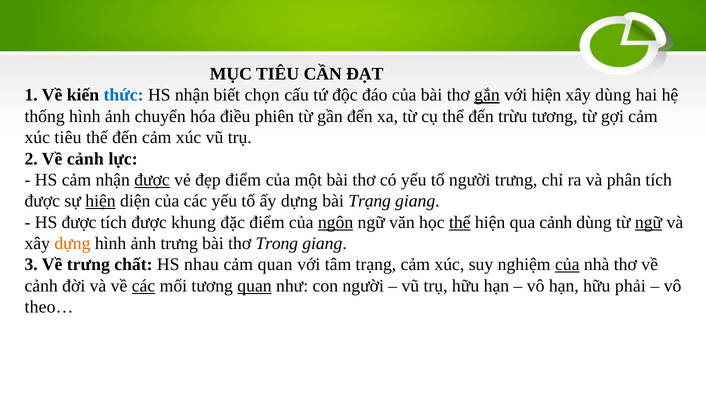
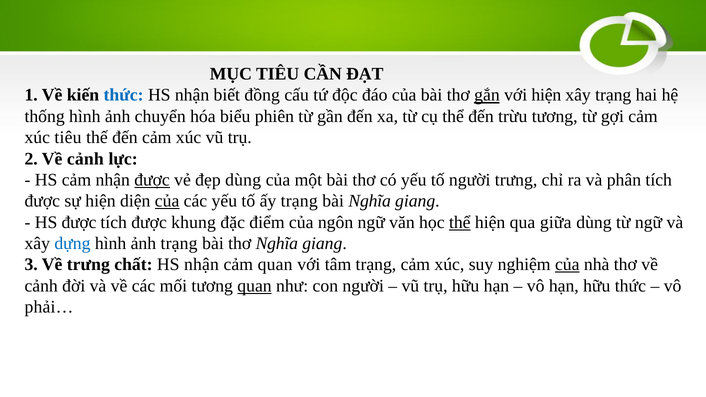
chọn: chọn -> đồng
xây dùng: dùng -> trạng
điều: điều -> biểu
đẹp điểm: điểm -> dùng
hiện at (100, 201) underline: present -> none
của at (167, 201) underline: none -> present
ấy dựng: dựng -> trạng
bài Trạng: Trạng -> Nghĩa
ngôn underline: present -> none
qua cảnh: cảnh -> giữa
ngữ at (649, 222) underline: present -> none
dựng at (72, 243) colour: orange -> blue
ảnh trưng: trưng -> trạng
thơ Trong: Trong -> Nghĩa
chất HS nhau: nhau -> nhận
các at (144, 286) underline: present -> none
hữu phải: phải -> thức
theo…: theo… -> phải…
